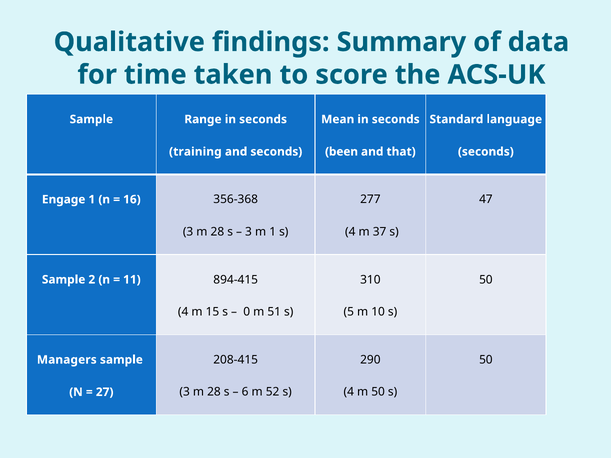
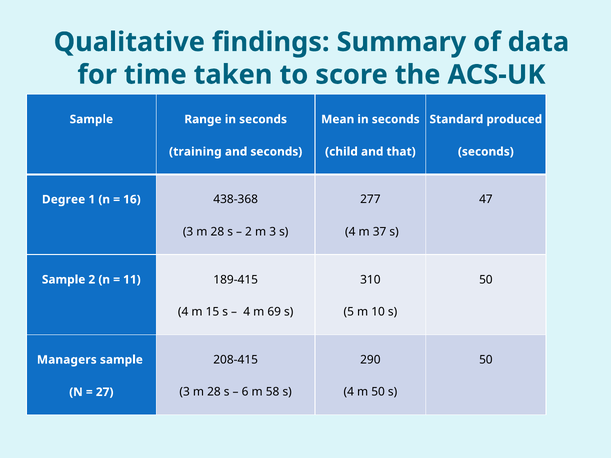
language: language -> produced
been: been -> child
Engage: Engage -> Degree
356-368: 356-368 -> 438-368
3 at (248, 232): 3 -> 2
m 1: 1 -> 3
894-415: 894-415 -> 189-415
0 at (247, 312): 0 -> 4
51: 51 -> 69
52: 52 -> 58
